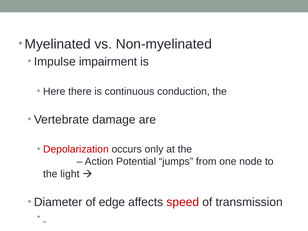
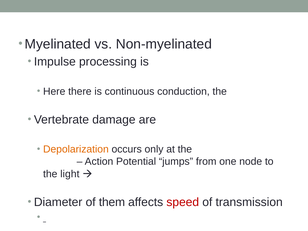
impairment: impairment -> processing
Depolarization colour: red -> orange
edge: edge -> them
